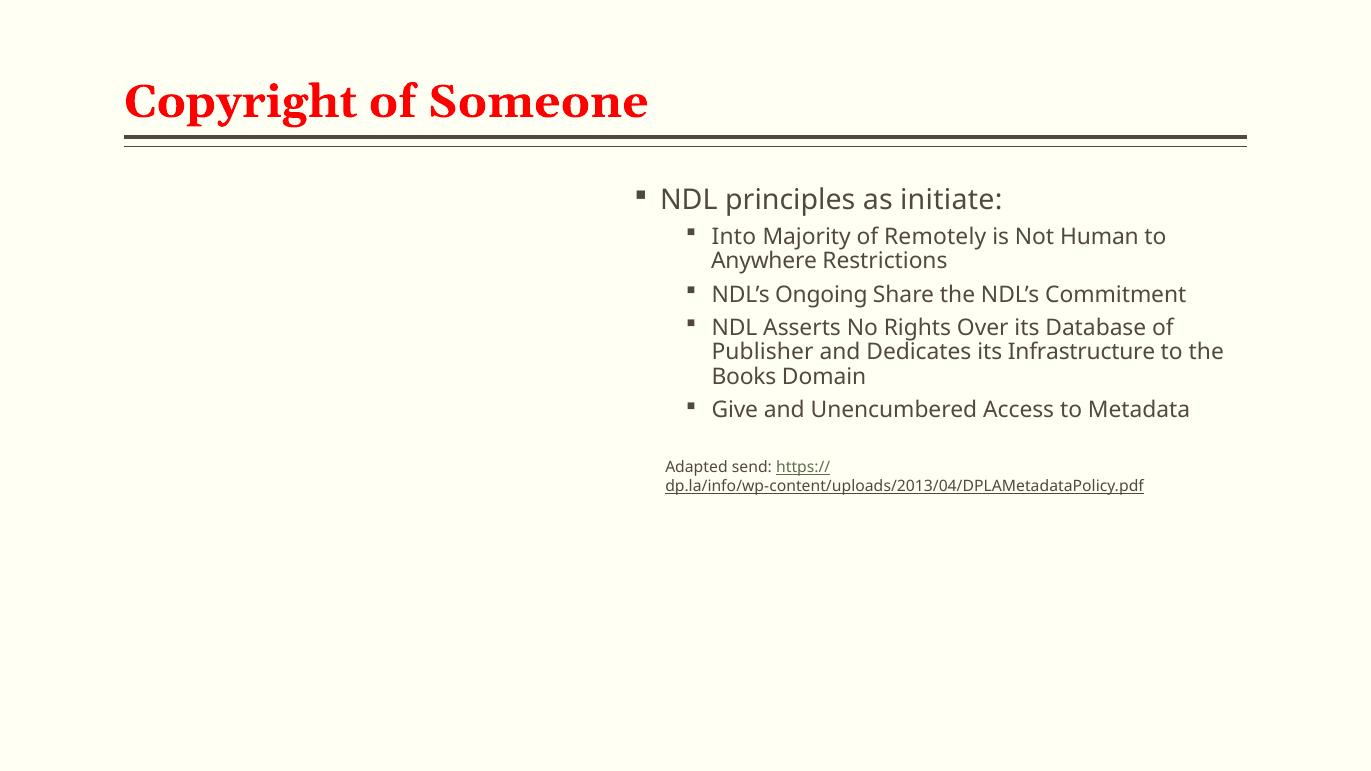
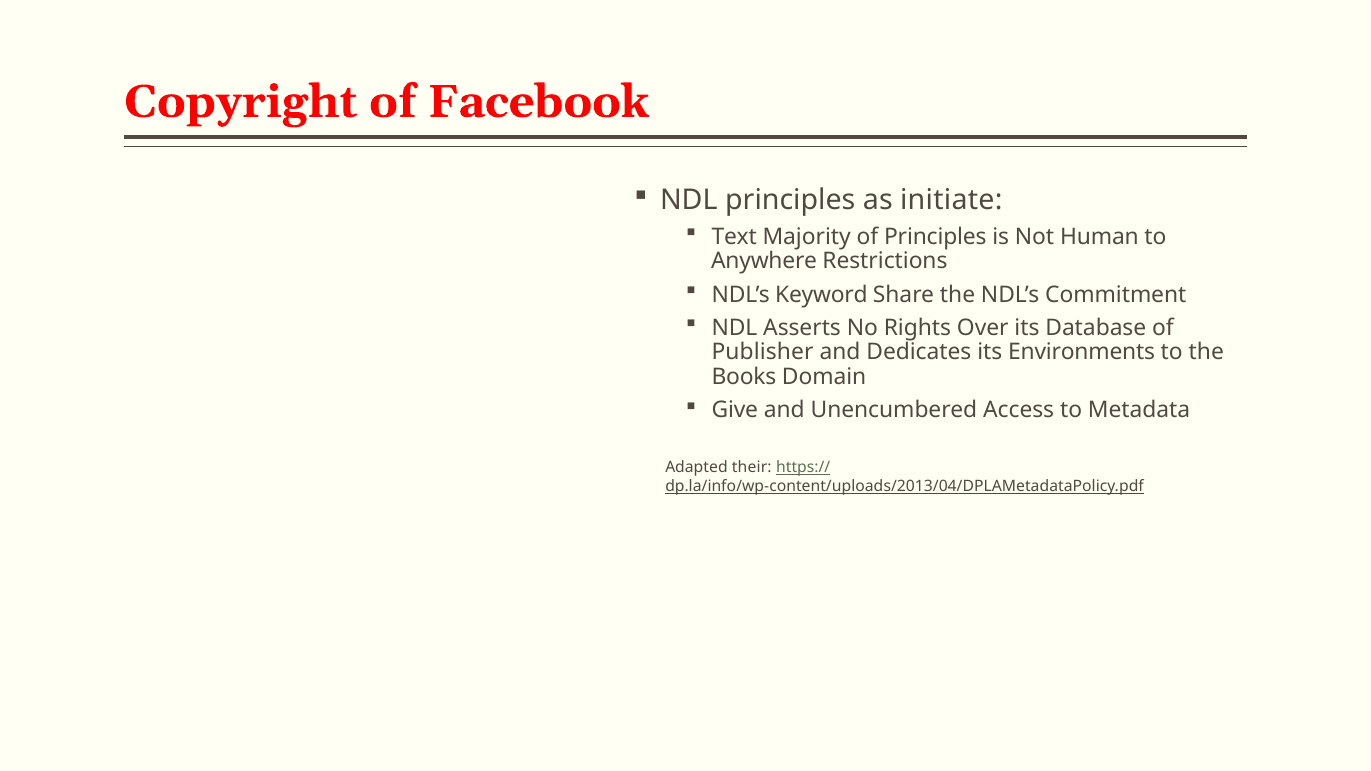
Someone: Someone -> Facebook
Into: Into -> Text
of Remotely: Remotely -> Principles
Ongoing: Ongoing -> Keyword
Infrastructure: Infrastructure -> Environments
send: send -> their
